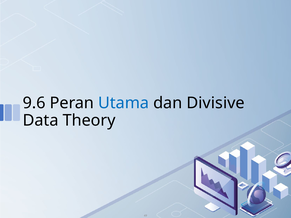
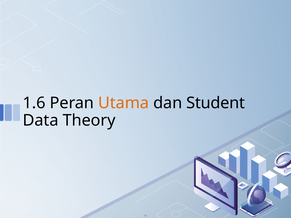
9.6: 9.6 -> 1.6
Utama colour: blue -> orange
Divisive: Divisive -> Student
